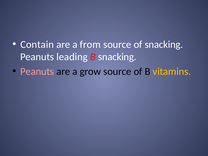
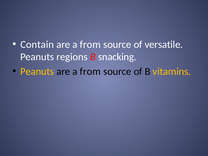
of snacking: snacking -> versatile
leading: leading -> regions
Peanuts at (37, 71) colour: pink -> yellow
grow at (90, 71): grow -> from
